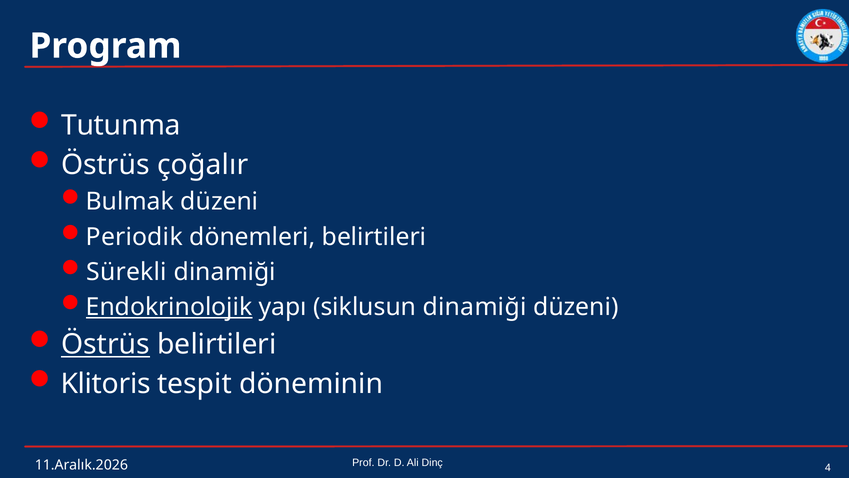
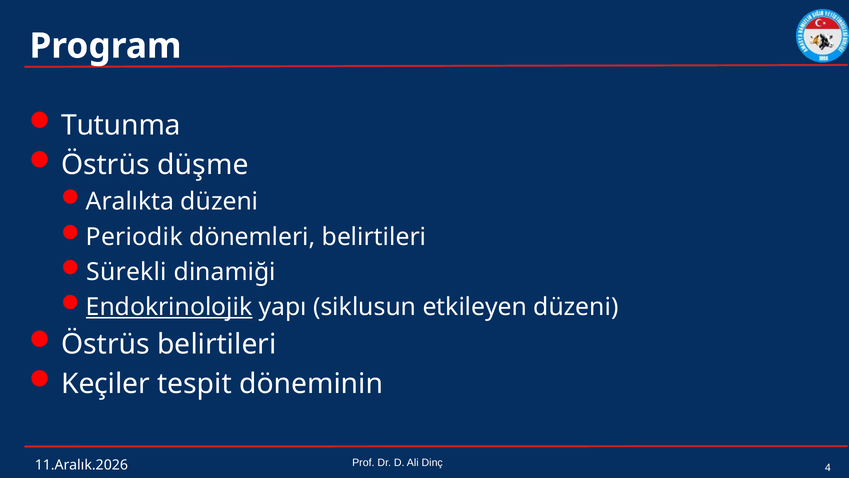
çoğalır: çoğalır -> düşme
Bulmak: Bulmak -> Aralıkta
siklusun dinamiği: dinamiği -> etkileyen
Östrüs at (105, 344) underline: present -> none
Klitoris: Klitoris -> Keçiler
